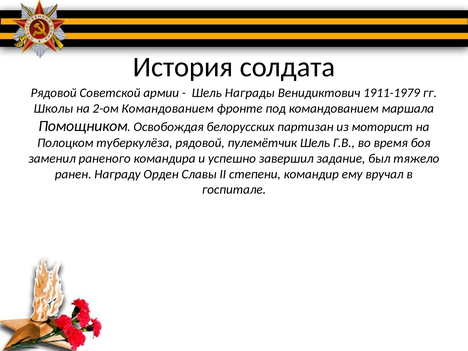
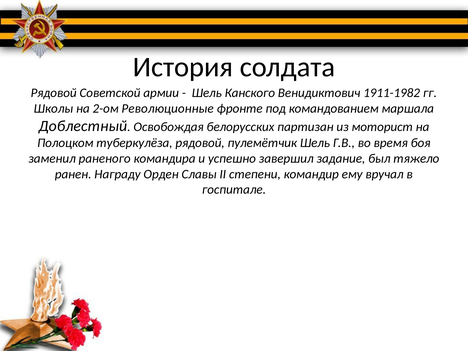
Награды: Награды -> Канского
1911-1979: 1911-1979 -> 1911-1982
2-ом Командованием: Командованием -> Революционные
Помощником: Помощником -> Доблестный
